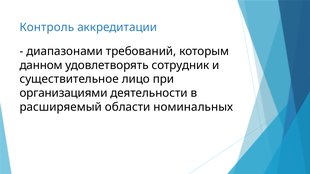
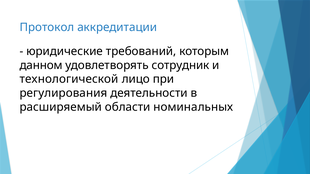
Контроль: Контроль -> Протокол
диапазонами: диапазонами -> юридические
существительное: существительное -> технологической
организациями: организациями -> регулирования
